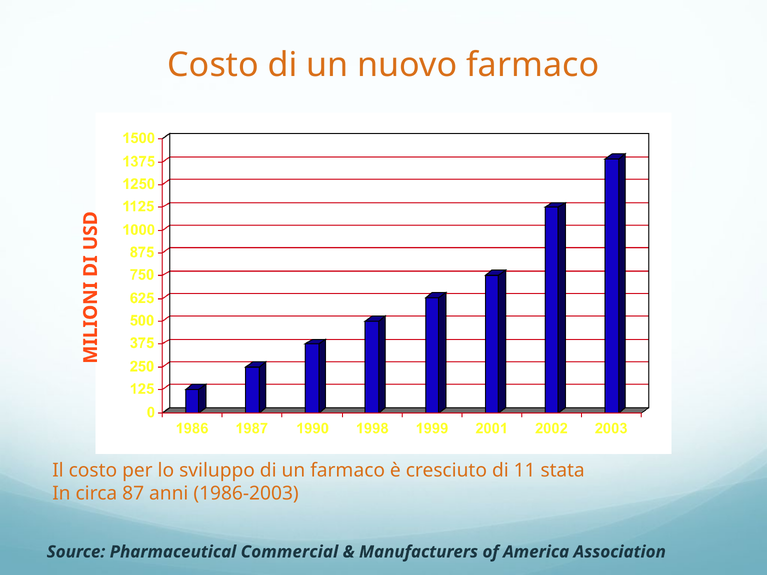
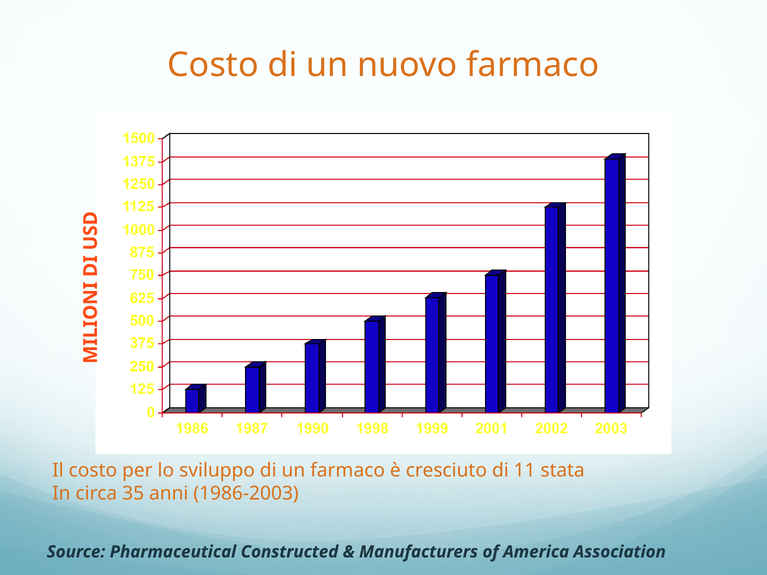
87: 87 -> 35
Commercial: Commercial -> Constructed
